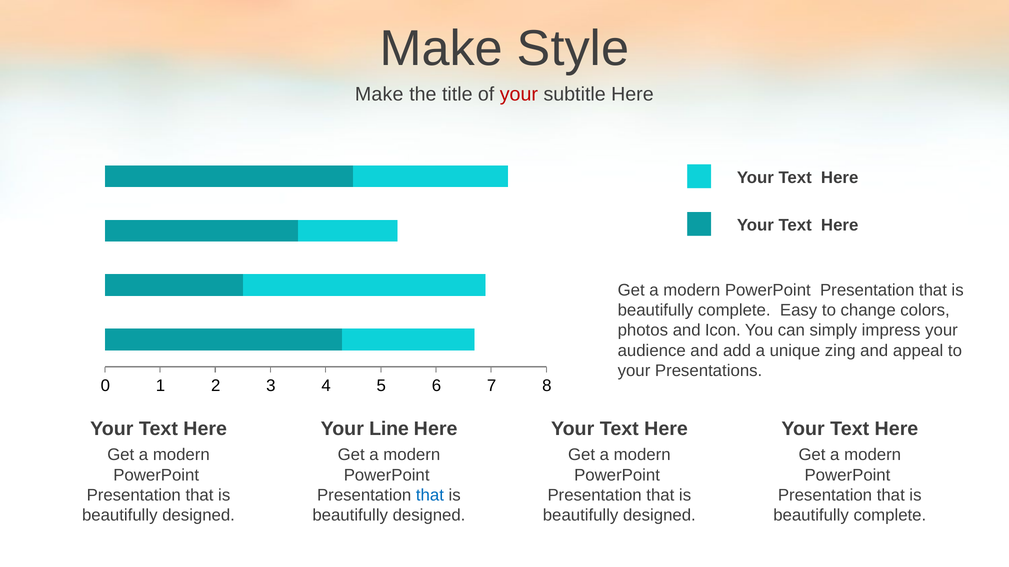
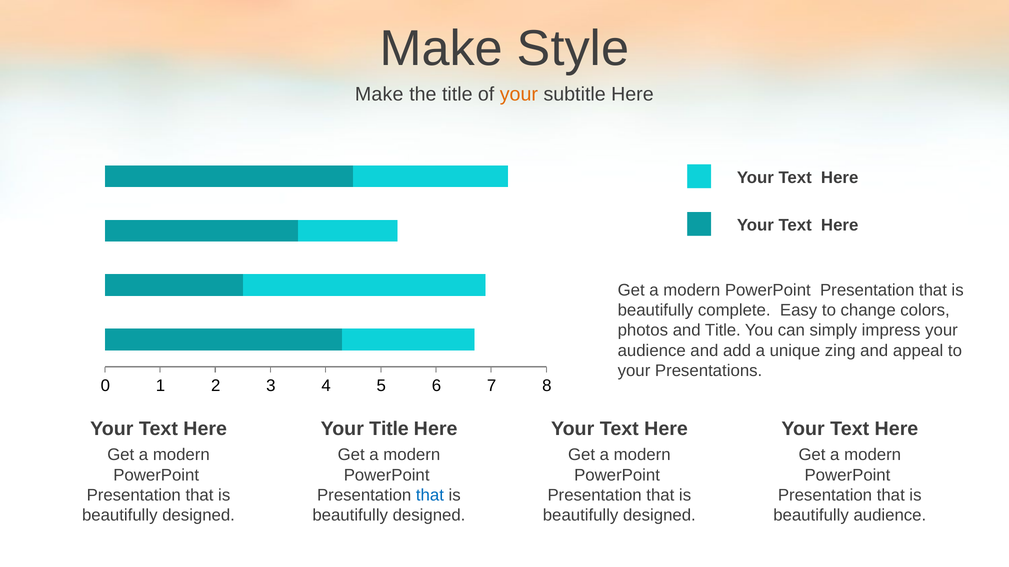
your at (519, 94) colour: red -> orange
and Icon: Icon -> Title
Your Line: Line -> Title
complete at (890, 516): complete -> audience
